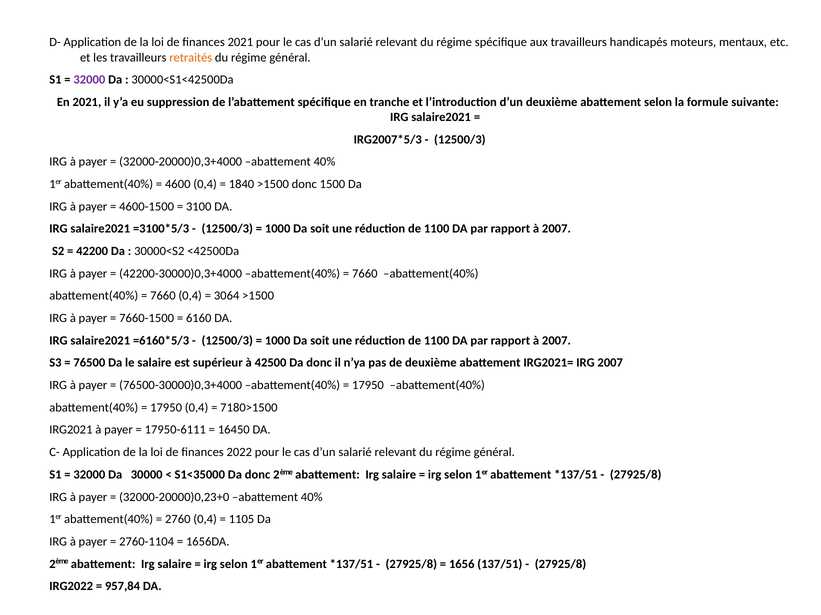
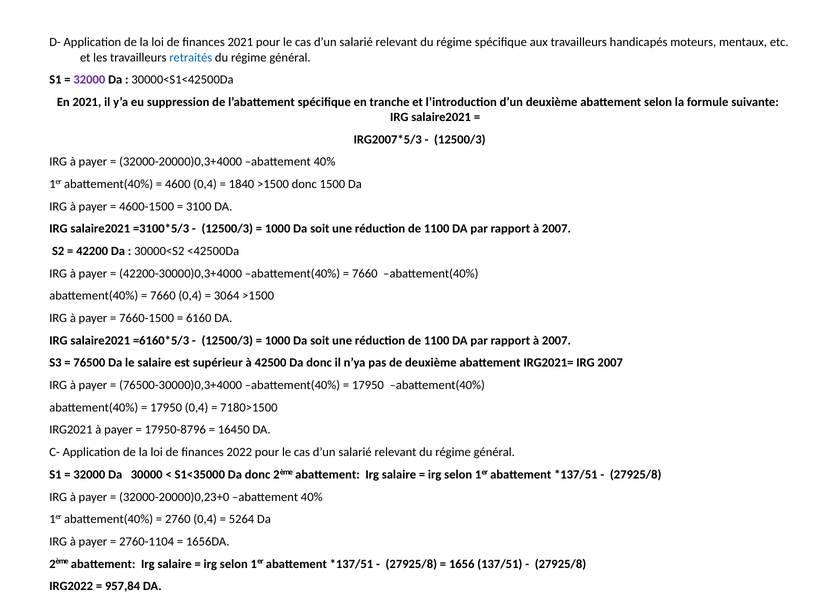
retraités colour: orange -> blue
17950-6111: 17950-6111 -> 17950-8796
1105: 1105 -> 5264
